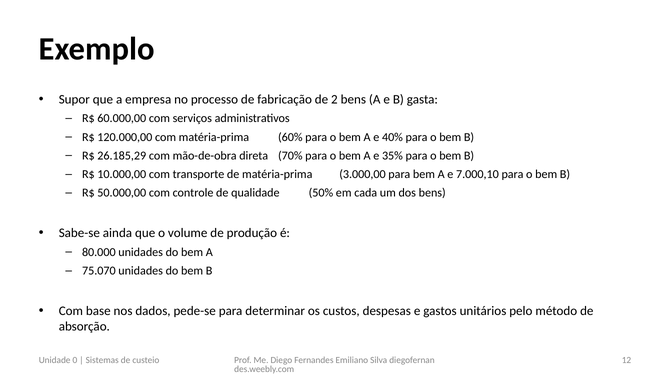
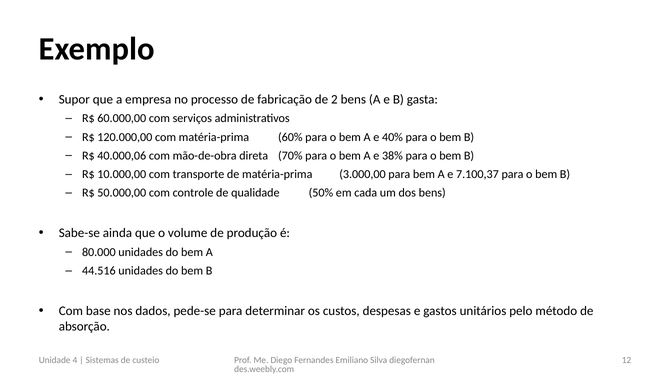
26.185,29: 26.185,29 -> 40.000,06
35%: 35% -> 38%
7.000,10: 7.000,10 -> 7.100,37
75.070: 75.070 -> 44.516
0: 0 -> 4
